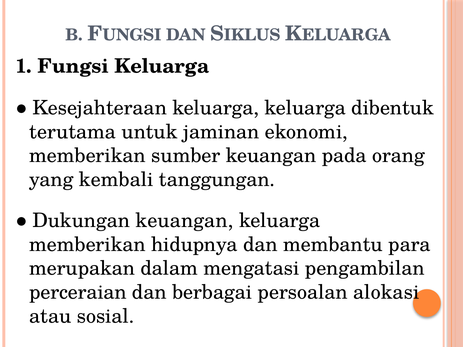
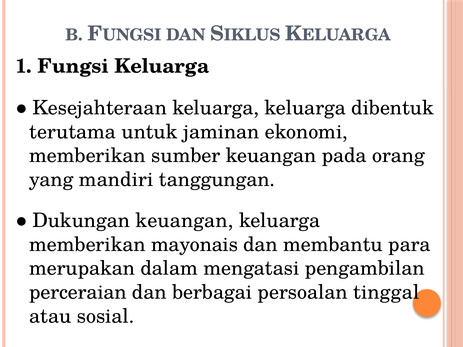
kembali: kembali -> mandiri
hidupnya: hidupnya -> mayonais
alokasi: alokasi -> tinggal
